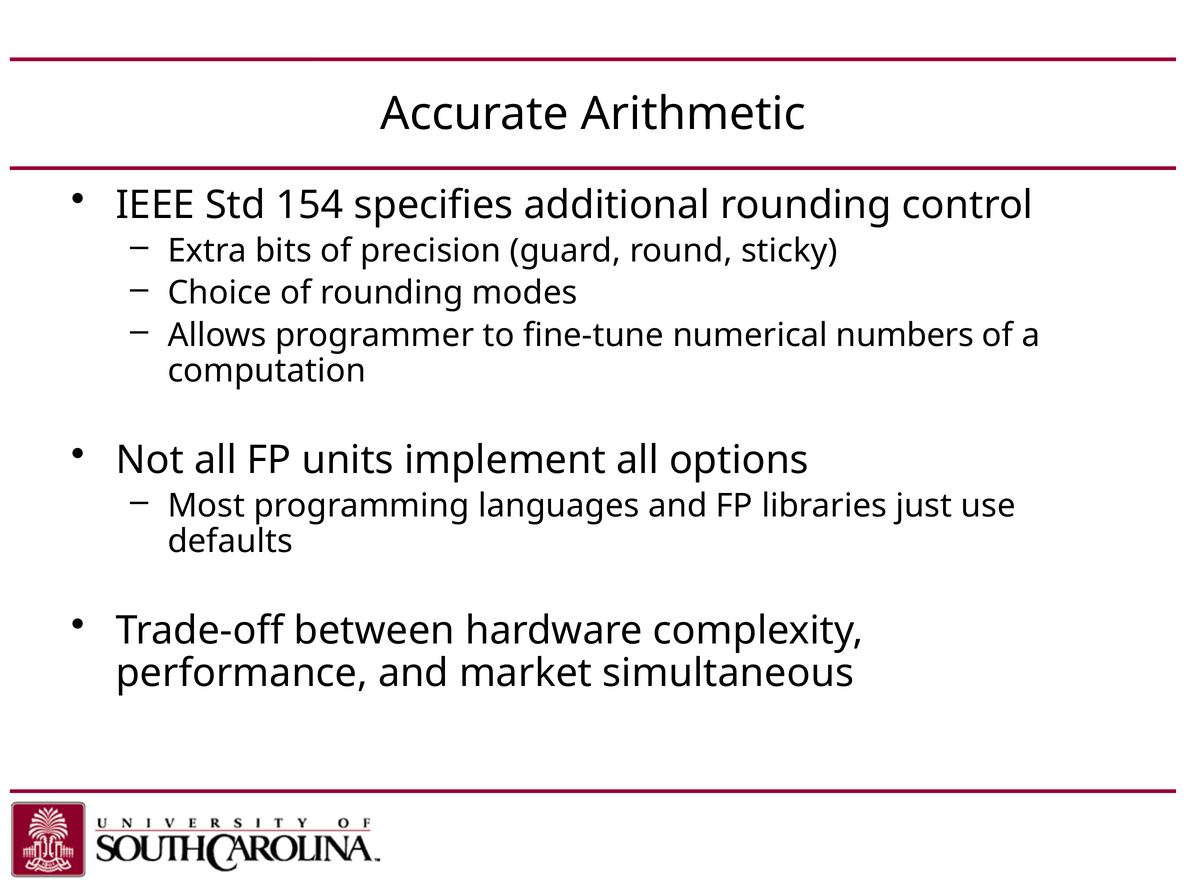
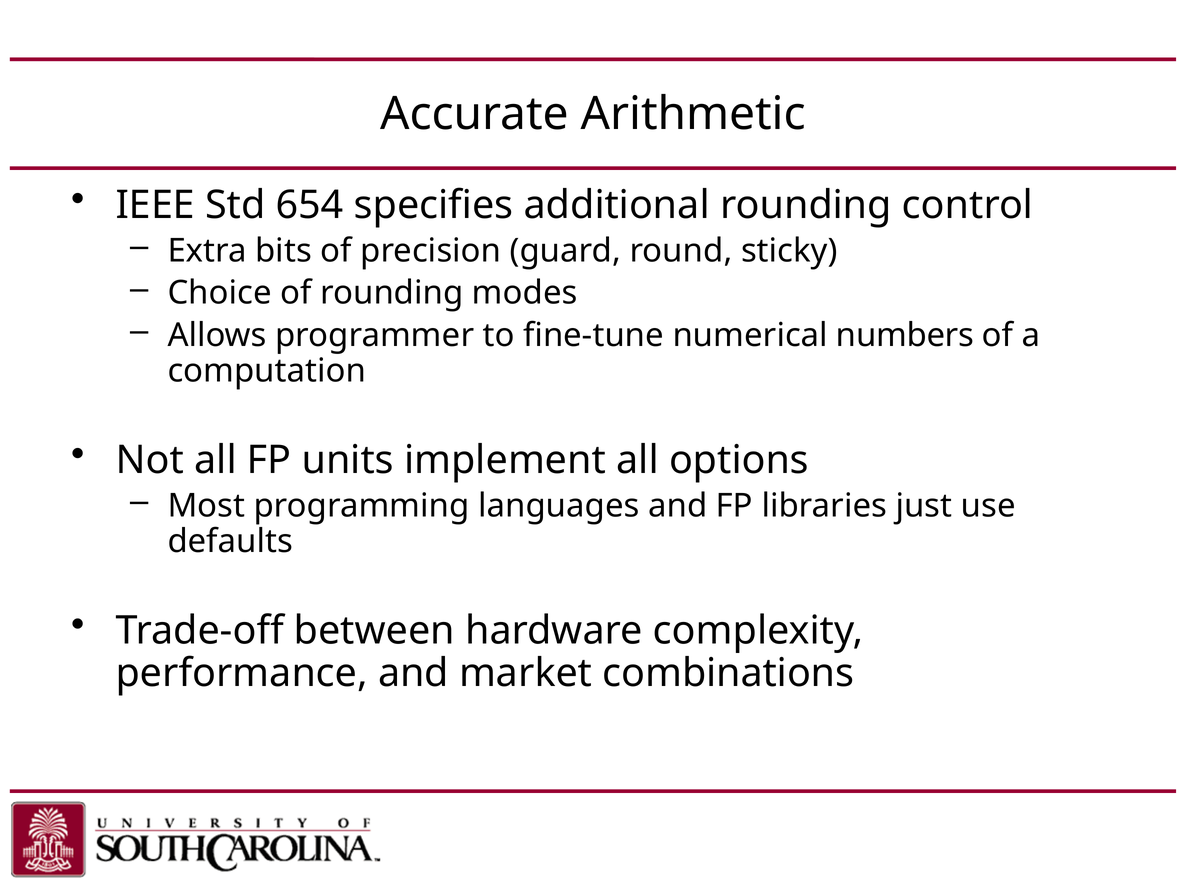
154: 154 -> 654
simultaneous: simultaneous -> combinations
